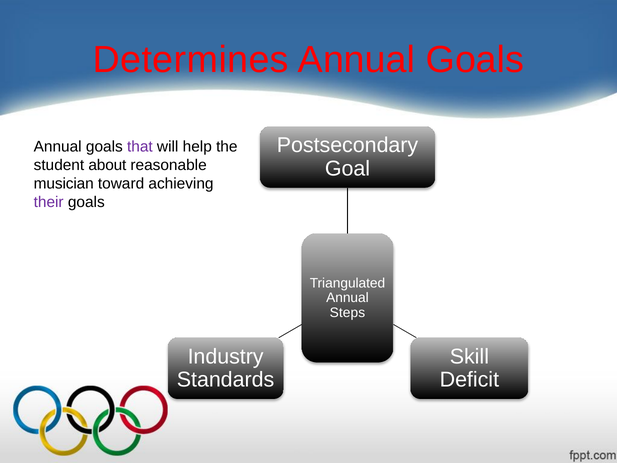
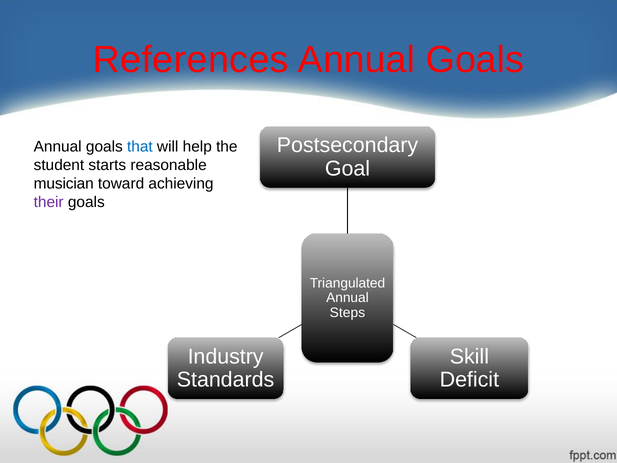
Determines: Determines -> References
that colour: purple -> blue
about: about -> starts
